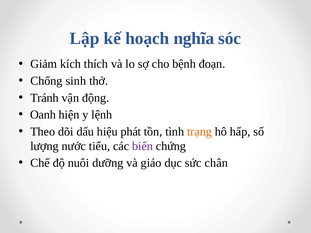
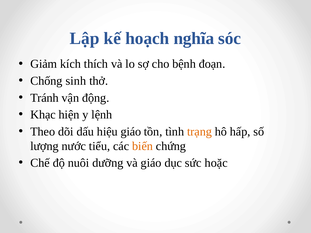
Oanh: Oanh -> Khạc
hiệu phát: phát -> giáo
biến colour: purple -> orange
chân: chân -> hoặc
